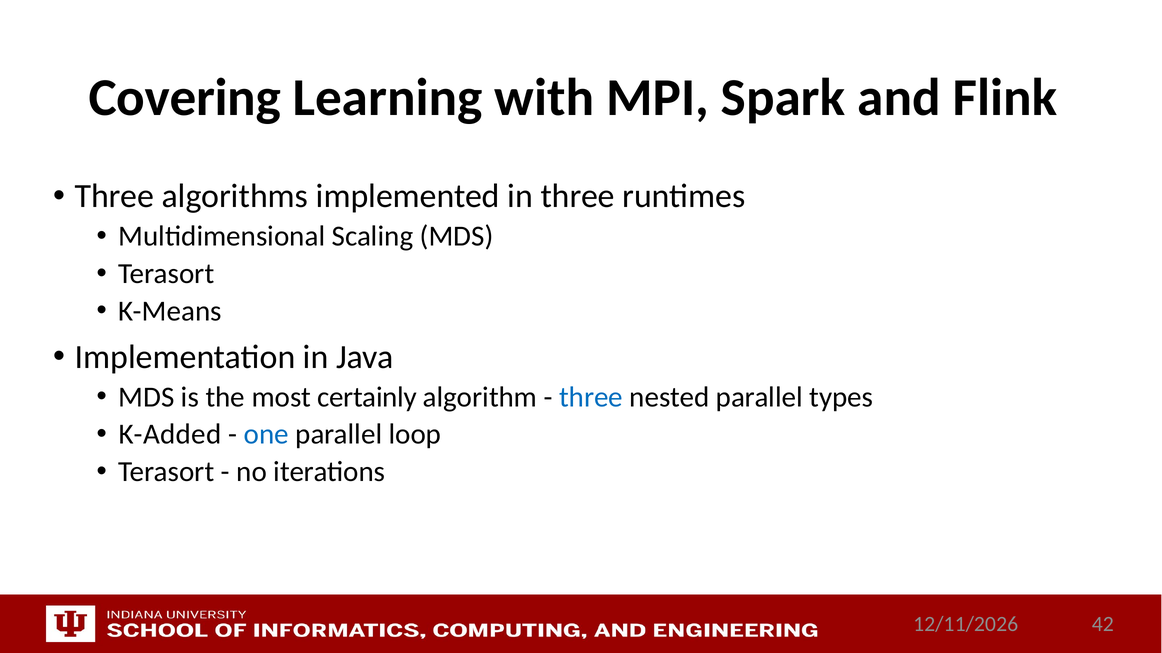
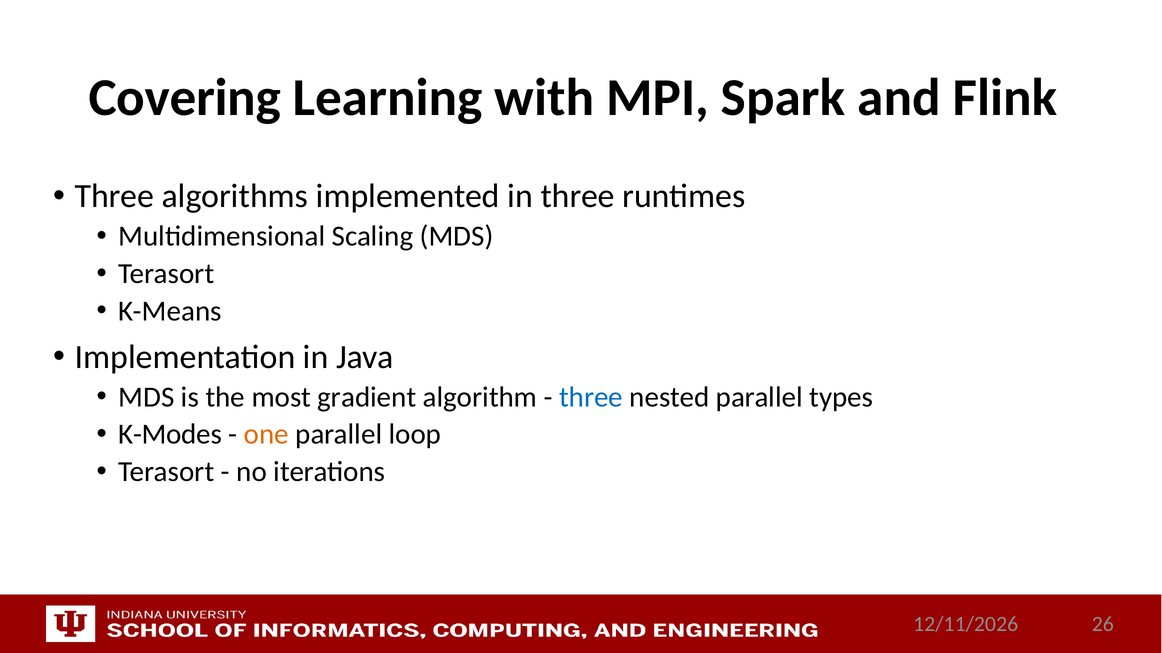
certainly: certainly -> gradient
K-Added: K-Added -> K-Modes
one colour: blue -> orange
42: 42 -> 26
